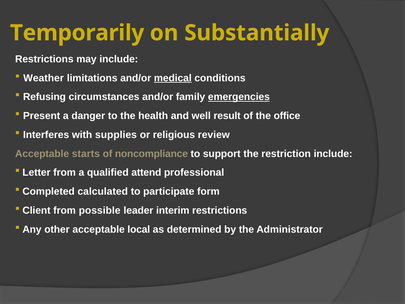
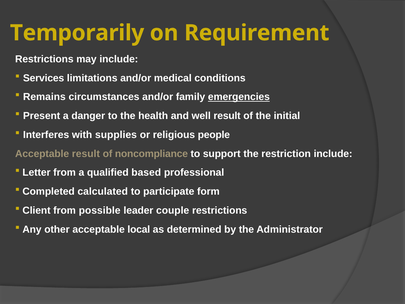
Substantially: Substantially -> Requirement
Weather: Weather -> Services
medical underline: present -> none
Refusing: Refusing -> Remains
office: office -> initial
review: review -> people
Acceptable starts: starts -> result
attend: attend -> based
interim: interim -> couple
